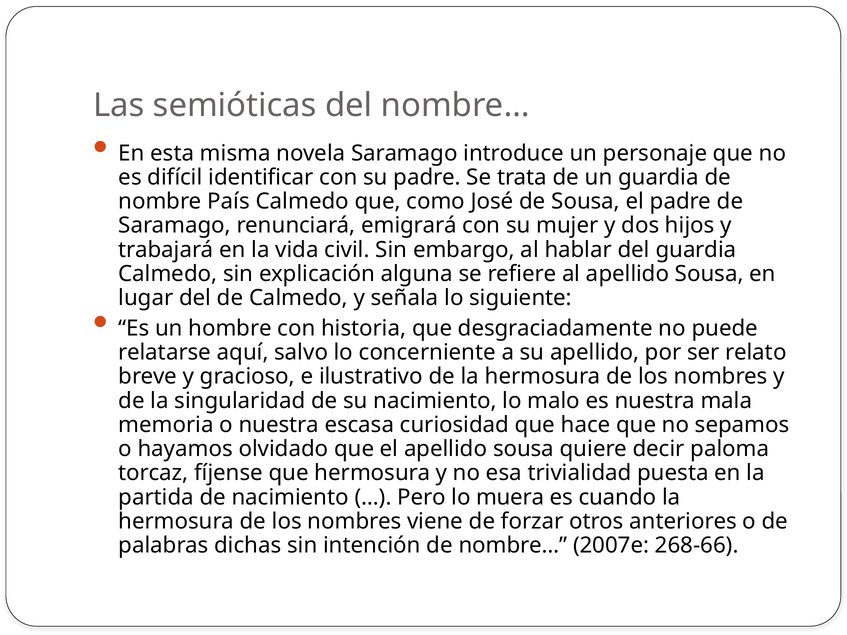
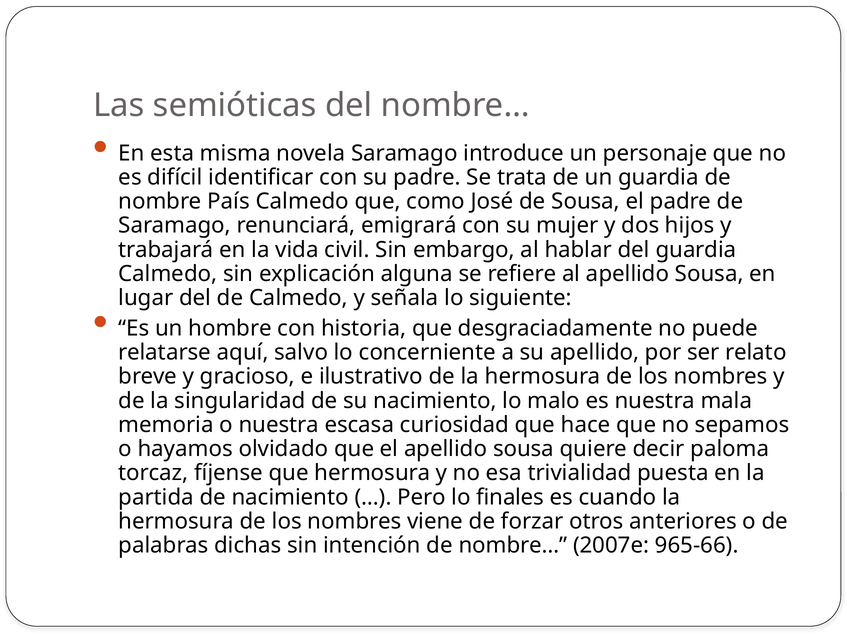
muera: muera -> finales
268-66: 268-66 -> 965-66
